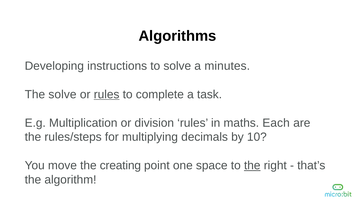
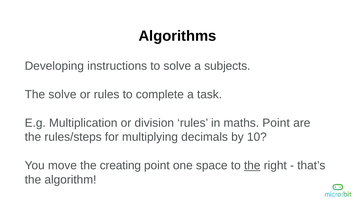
minutes: minutes -> subjects
rules at (107, 94) underline: present -> none
maths Each: Each -> Point
